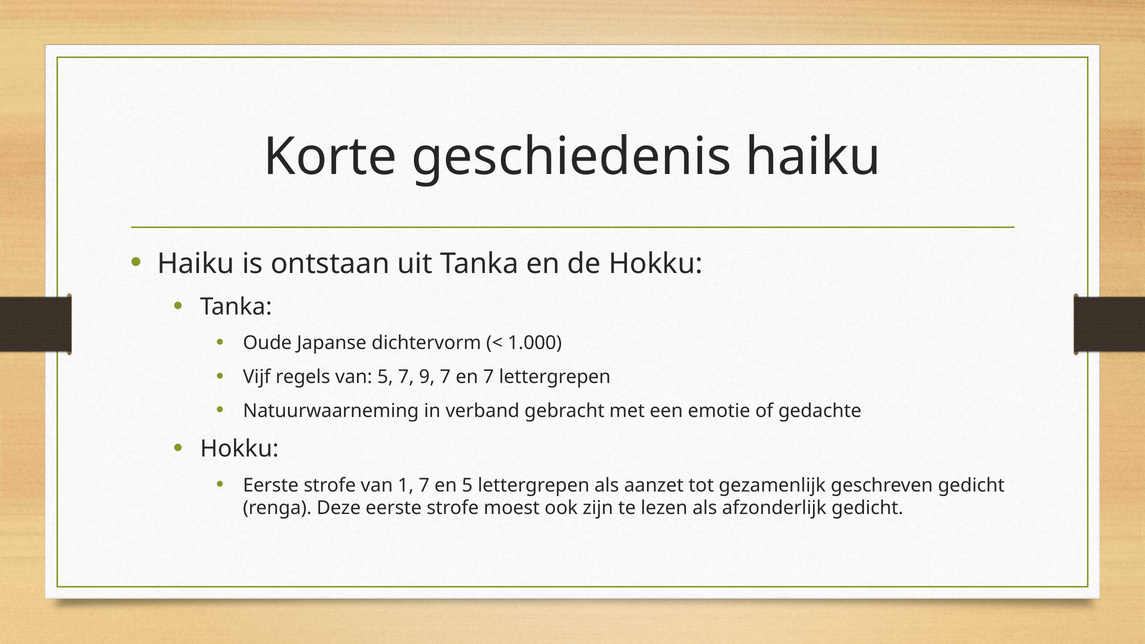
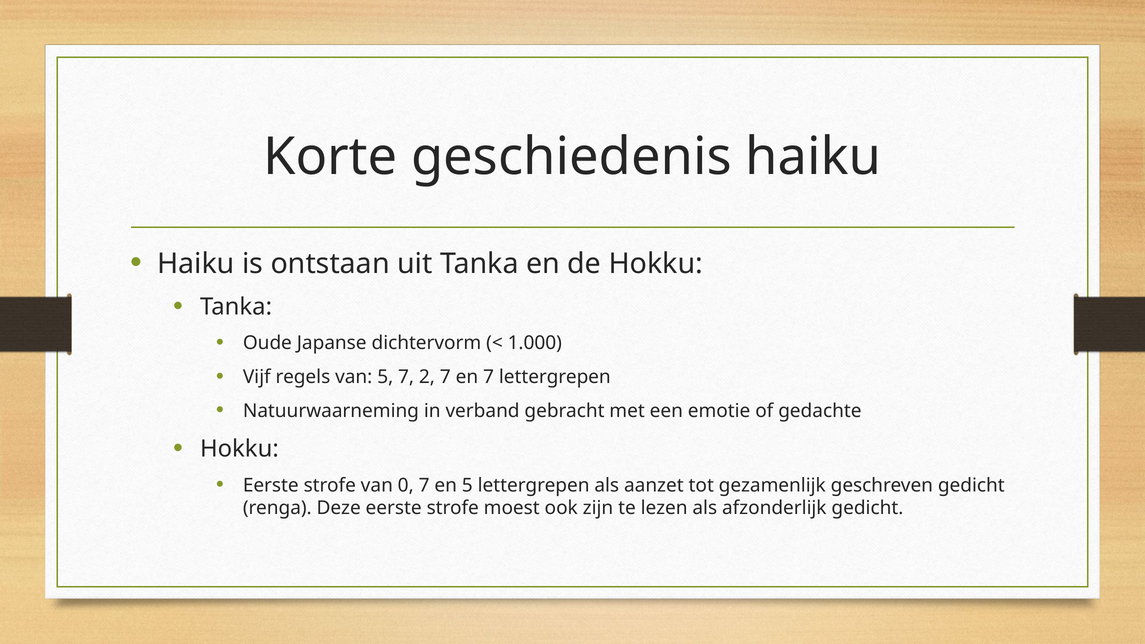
9: 9 -> 2
1: 1 -> 0
